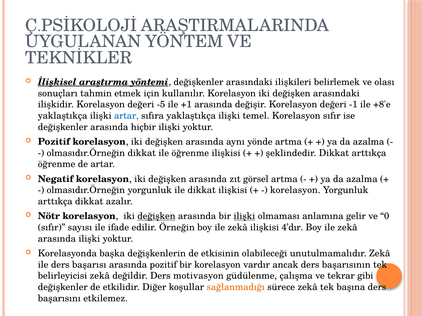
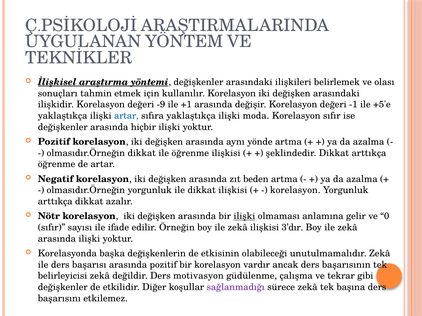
-5: -5 -> -9
+8'e: +8'e -> +5'e
temel: temel -> moda
görsel: görsel -> beden
değişken at (157, 216) underline: present -> none
4’dır: 4’dır -> 3’dır
sağlanmadığı colour: orange -> purple
